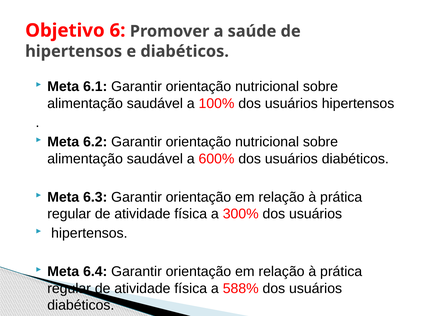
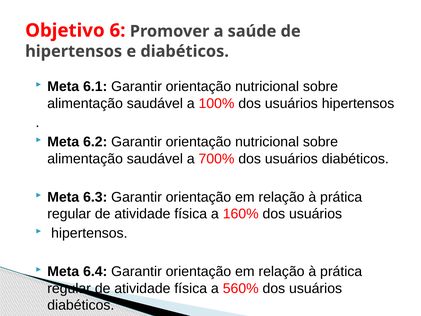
600%: 600% -> 700%
300%: 300% -> 160%
588%: 588% -> 560%
